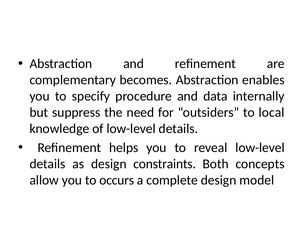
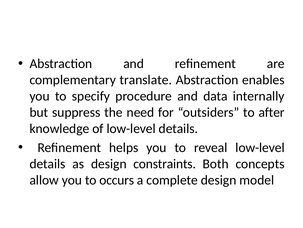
becomes: becomes -> translate
local: local -> after
